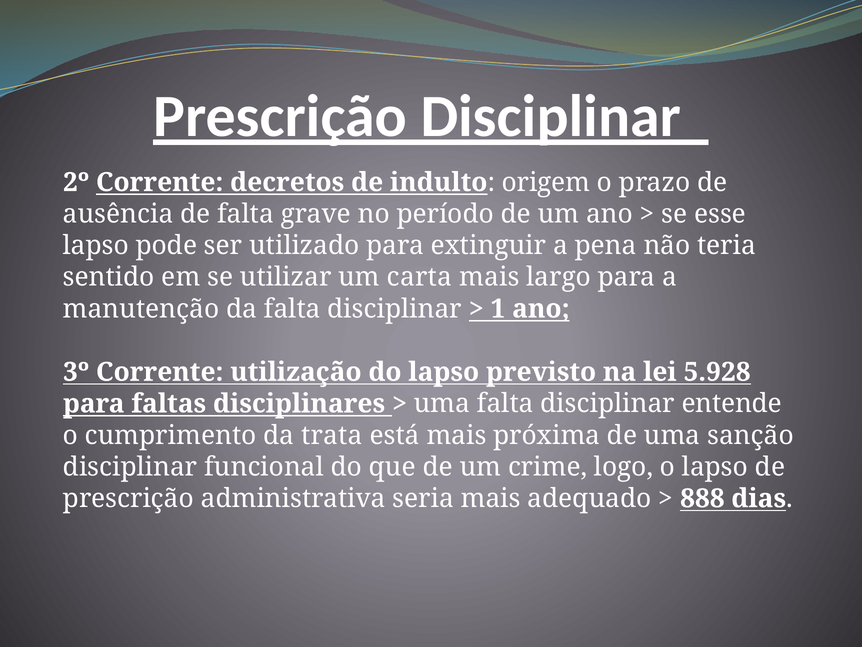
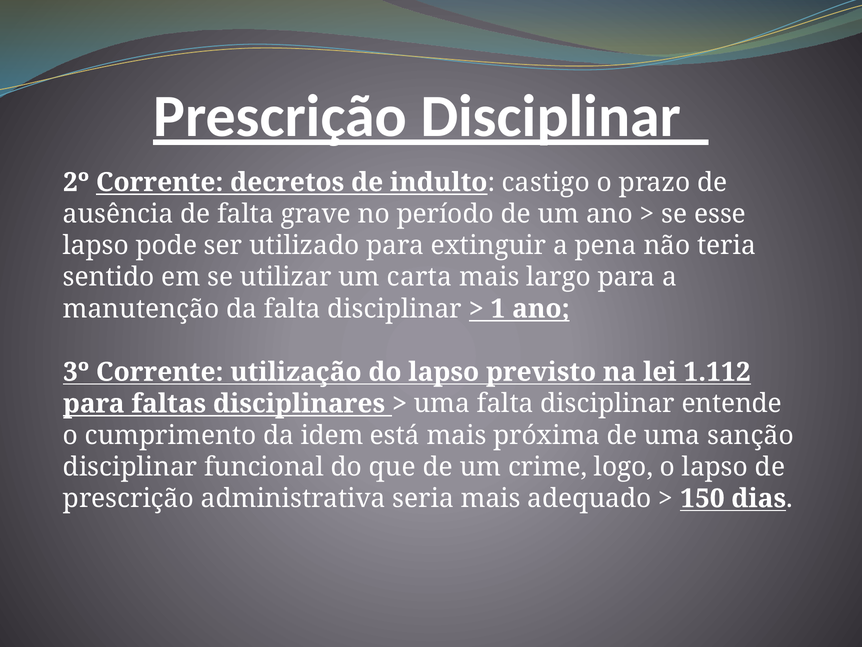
origem: origem -> castigo
5.928: 5.928 -> 1.112
trata: trata -> idem
888: 888 -> 150
